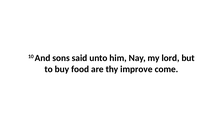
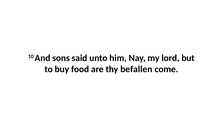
improve: improve -> befallen
